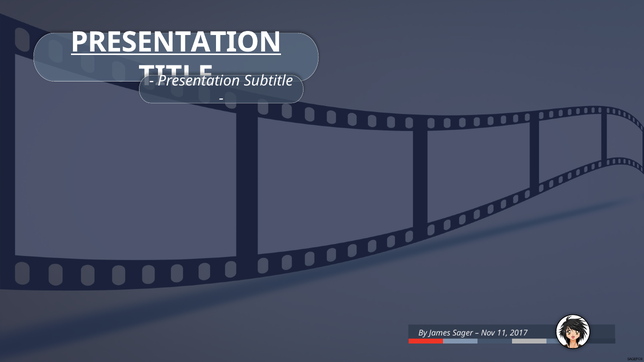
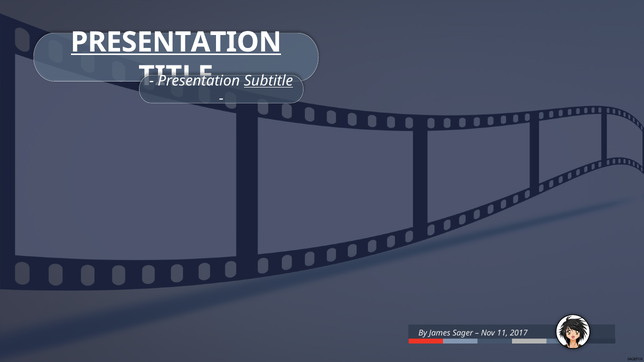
Subtitle underline: none -> present
